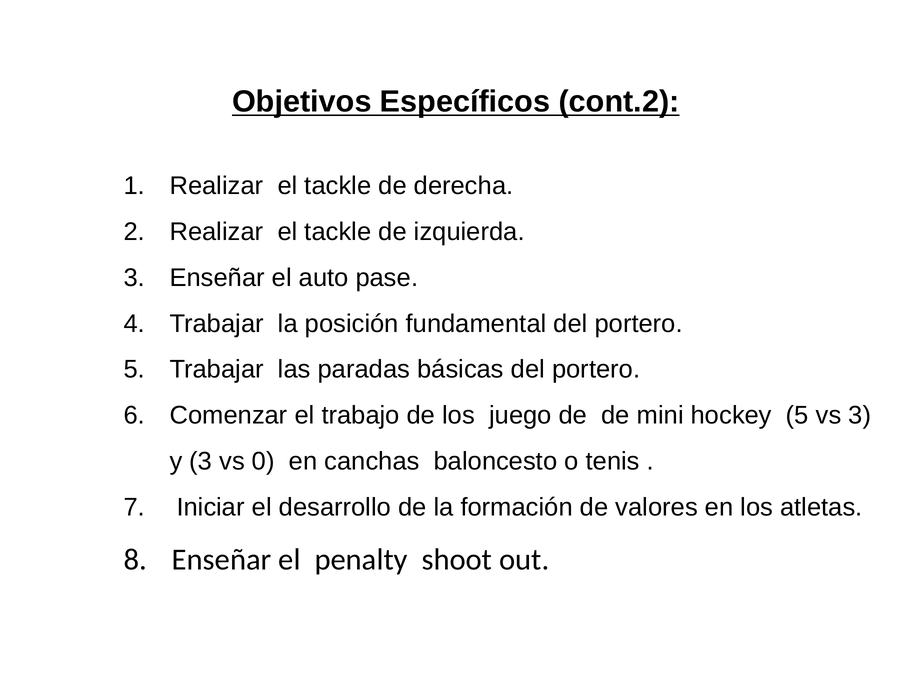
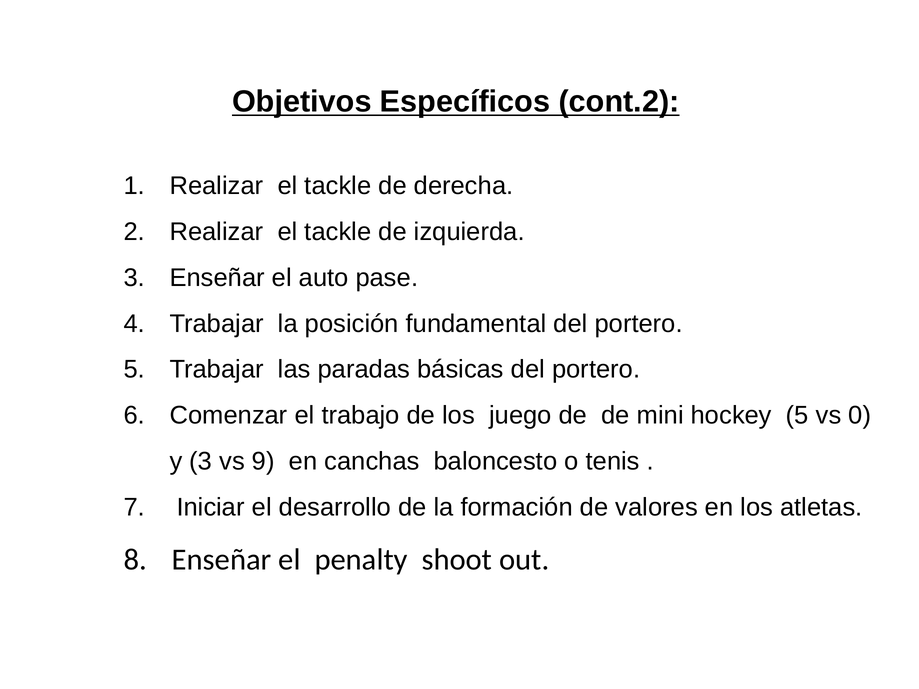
vs 3: 3 -> 0
0: 0 -> 9
